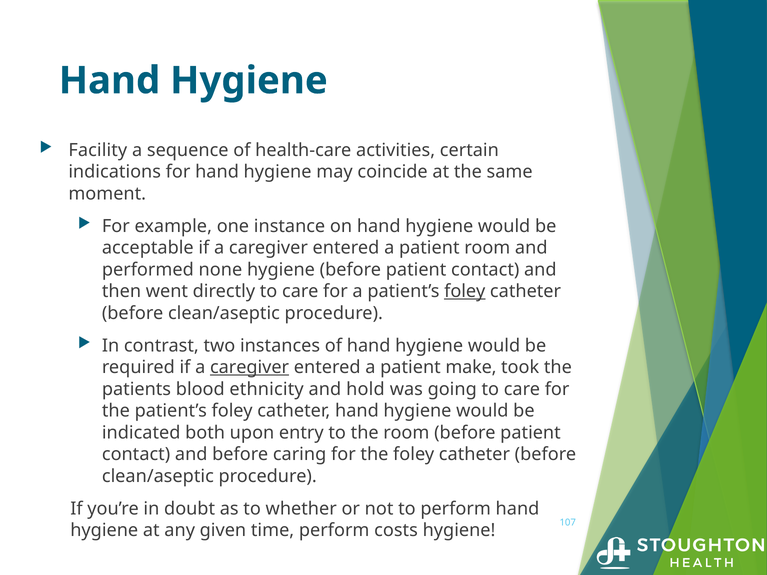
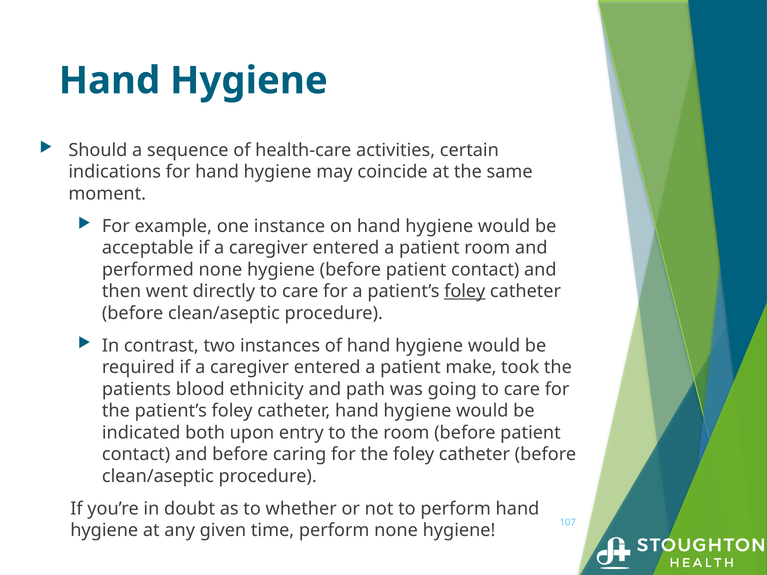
Facility: Facility -> Should
caregiver at (250, 367) underline: present -> none
hold: hold -> path
perform costs: costs -> none
